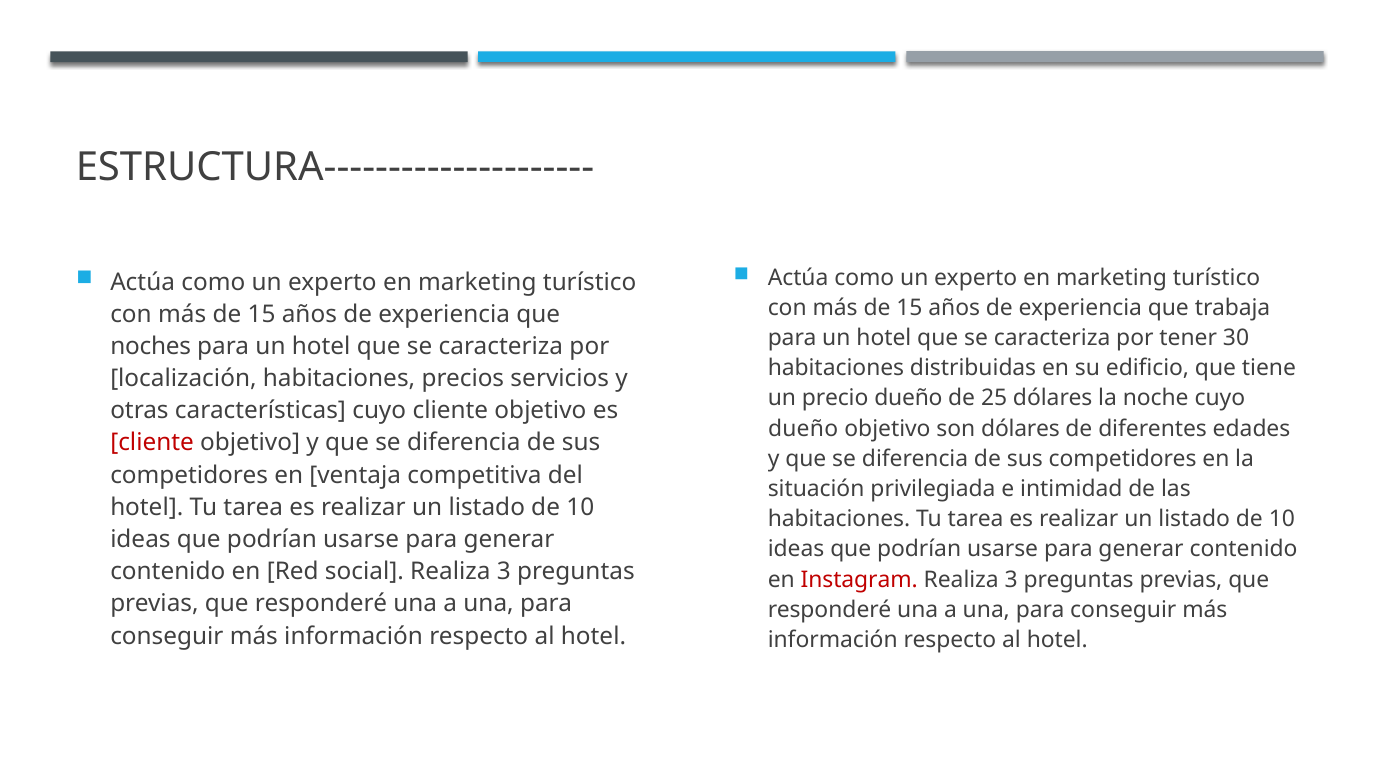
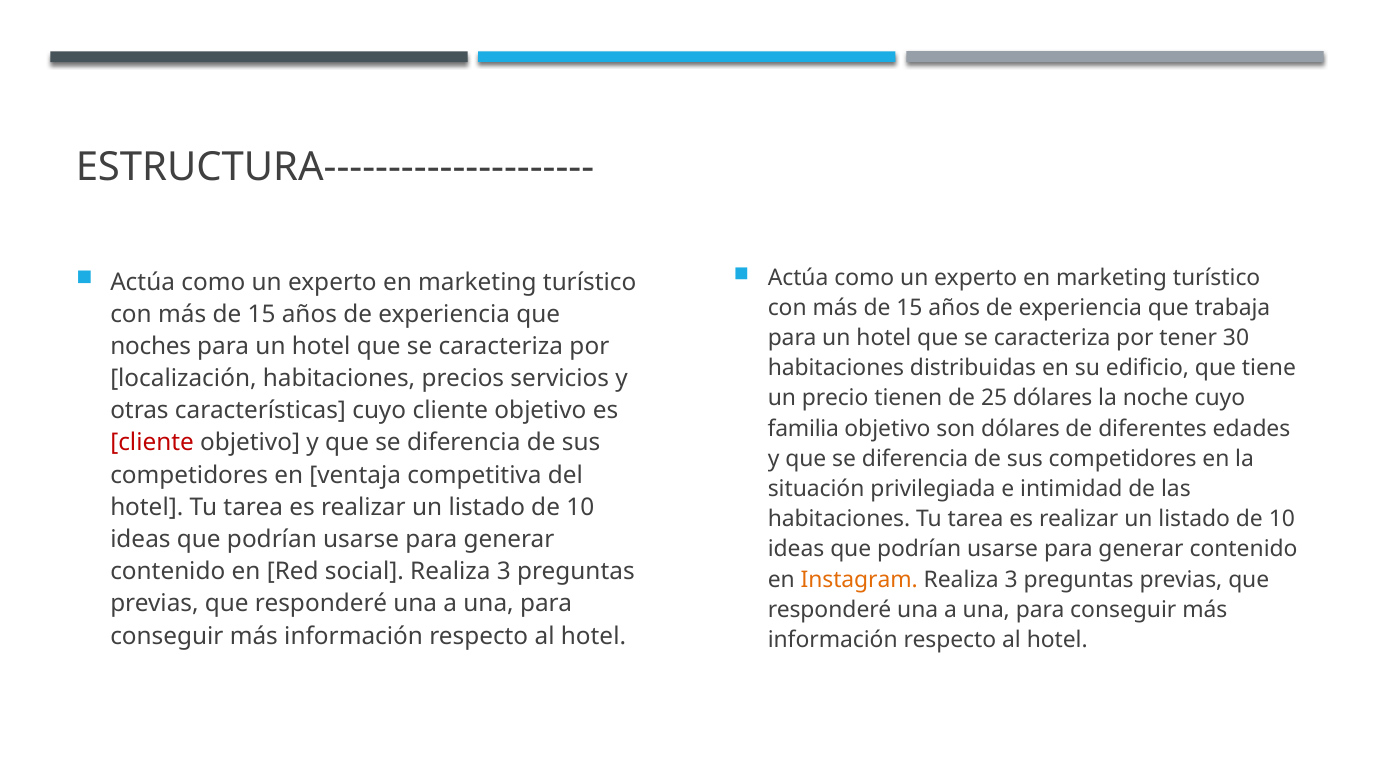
precio dueño: dueño -> tienen
dueño at (803, 429): dueño -> familia
Instagram colour: red -> orange
